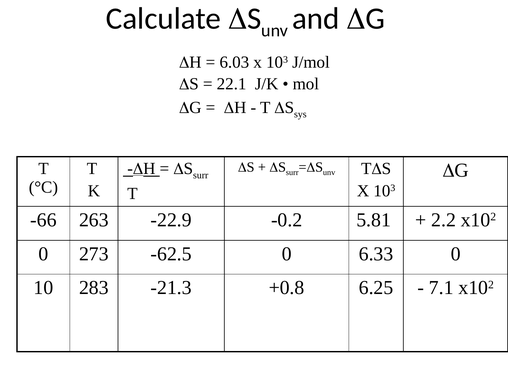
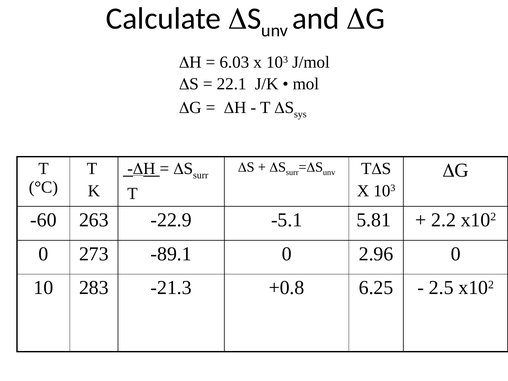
-66: -66 -> -60
-0.2: -0.2 -> -5.1
-62.5: -62.5 -> -89.1
6.33: 6.33 -> 2.96
7.1: 7.1 -> 2.5
